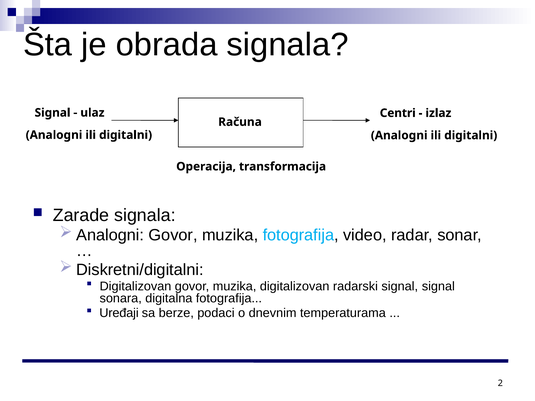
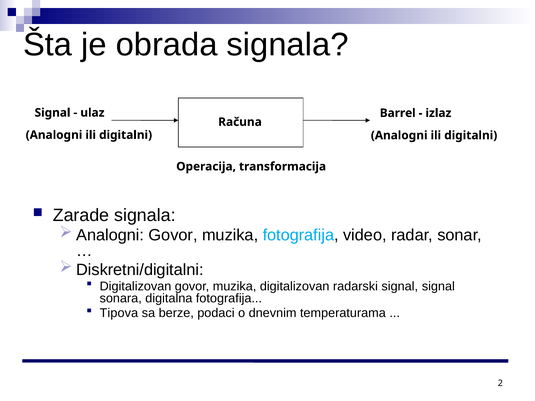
Centri: Centri -> Barrel
Uređaji: Uređaji -> Tipova
